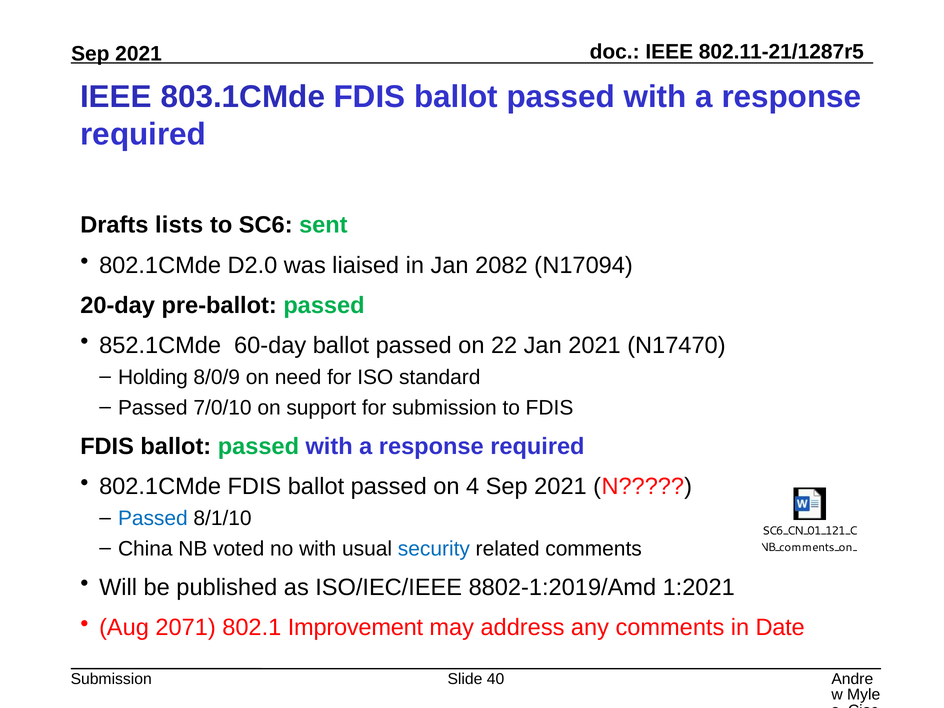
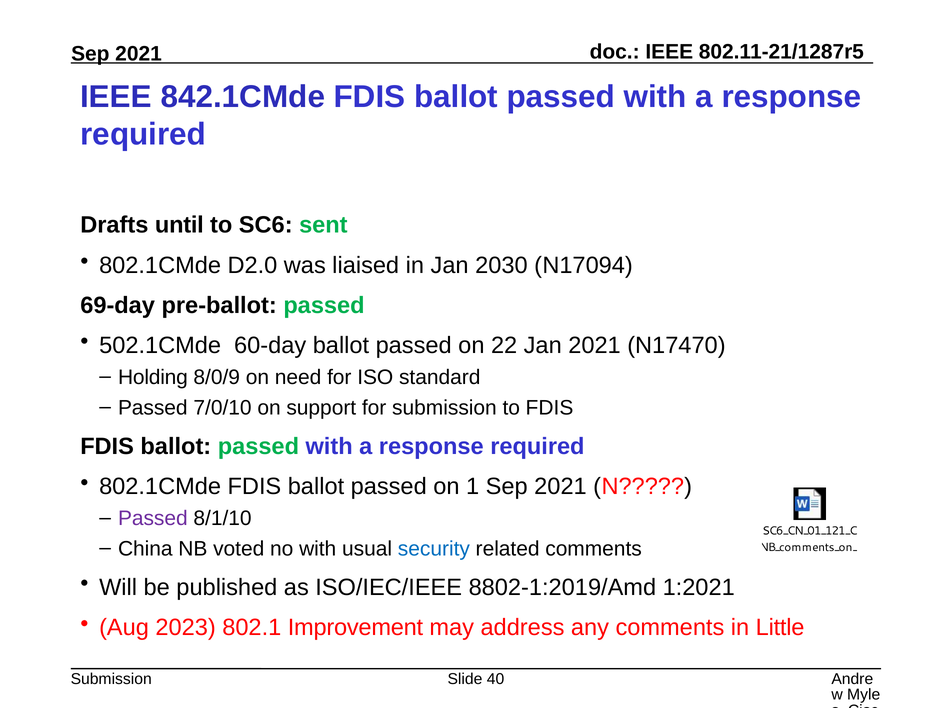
803.1CMde: 803.1CMde -> 842.1CMde
lists: lists -> until
2082: 2082 -> 2030
20-day: 20-day -> 69-day
852.1CMde: 852.1CMde -> 502.1CMde
4: 4 -> 1
Passed at (153, 518) colour: blue -> purple
2071: 2071 -> 2023
Date: Date -> Little
